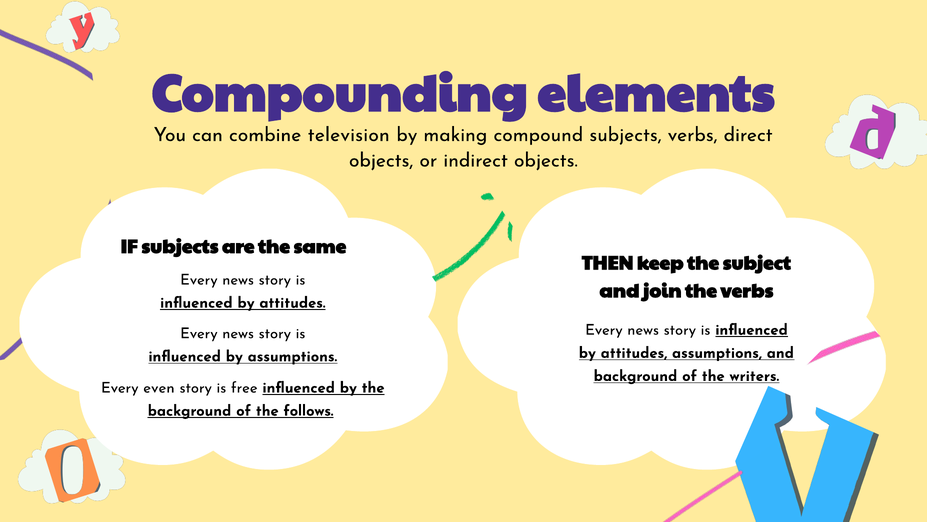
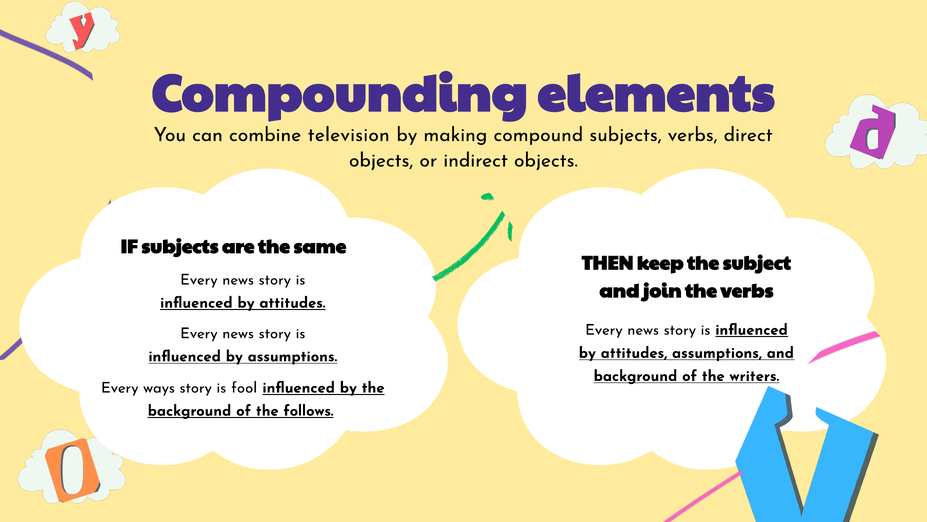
even: even -> ways
free: free -> fool
